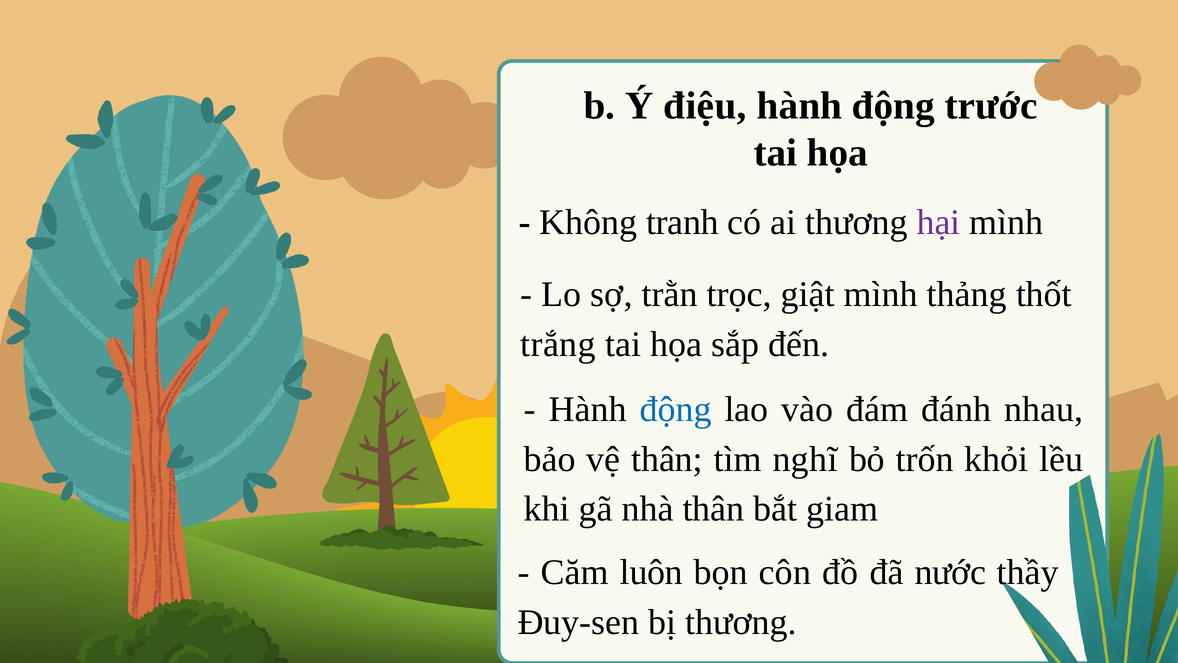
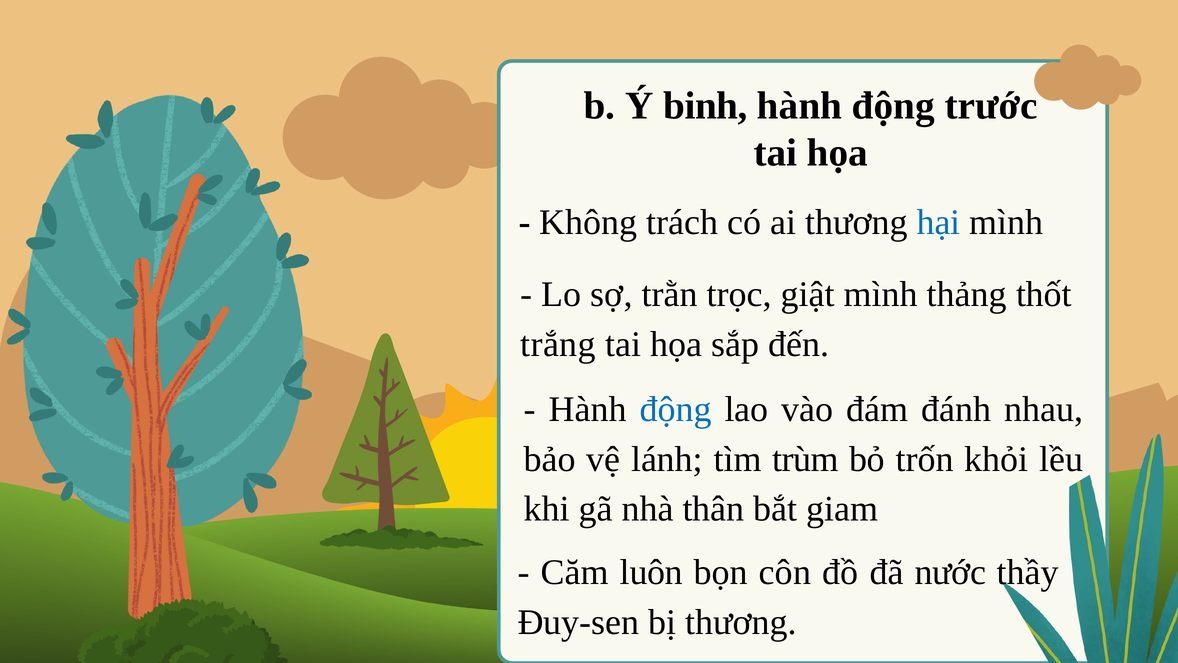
điệu: điệu -> binh
tranh: tranh -> trách
hại colour: purple -> blue
vệ thân: thân -> lánh
nghĩ: nghĩ -> trùm
